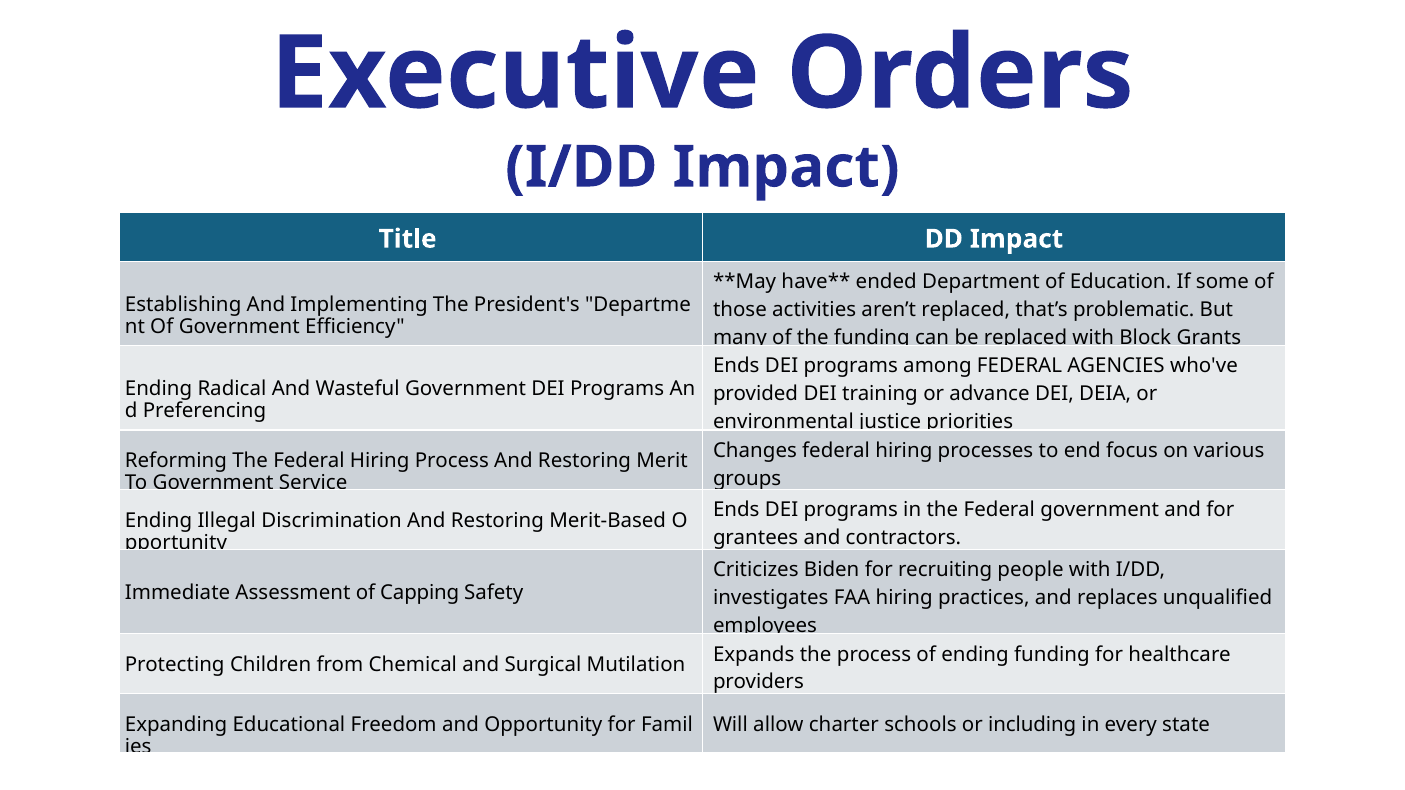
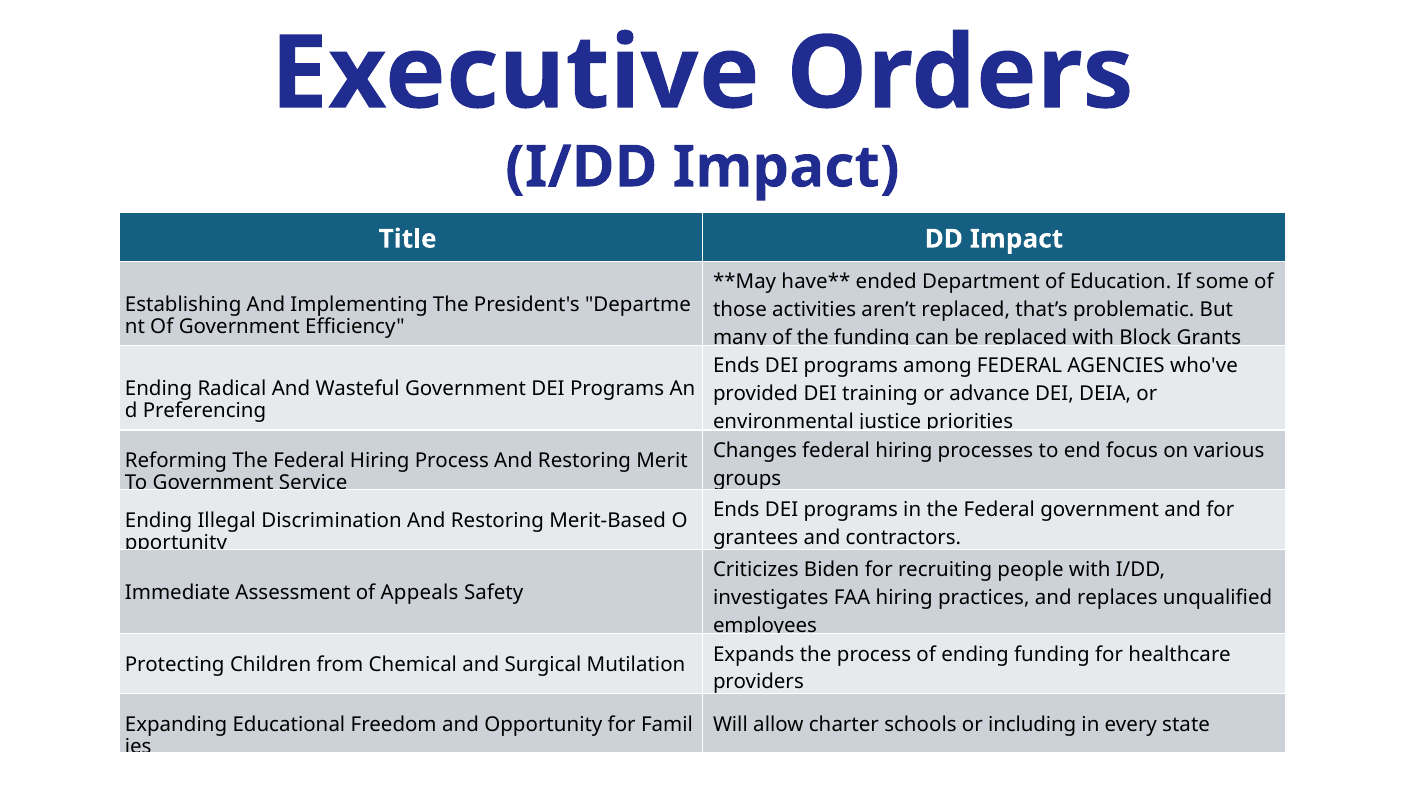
Capping: Capping -> Appeals
